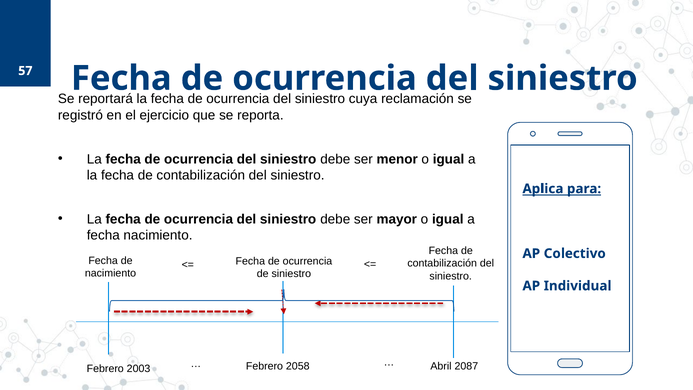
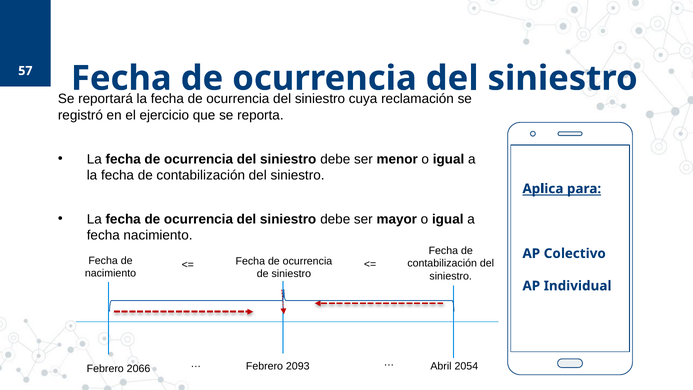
2058: 2058 -> 2093
2087: 2087 -> 2054
2003: 2003 -> 2066
